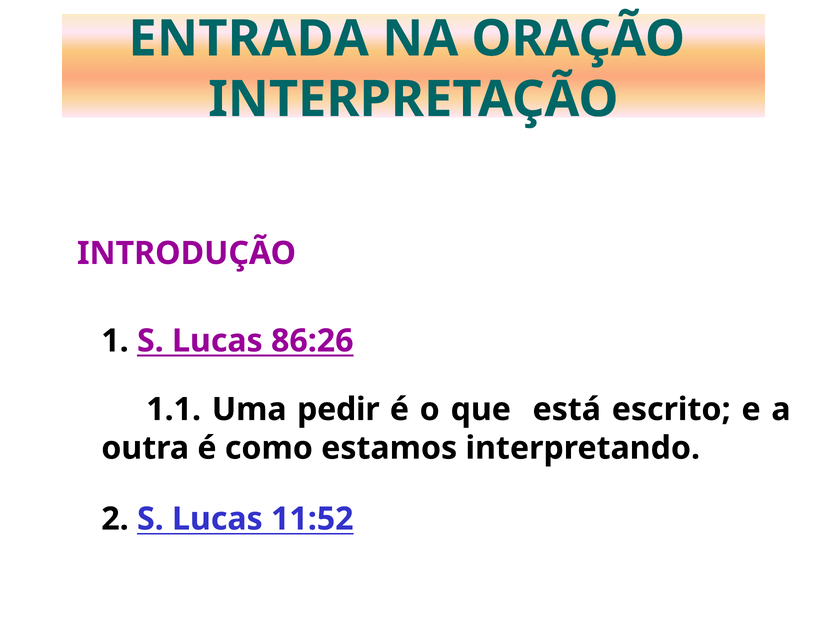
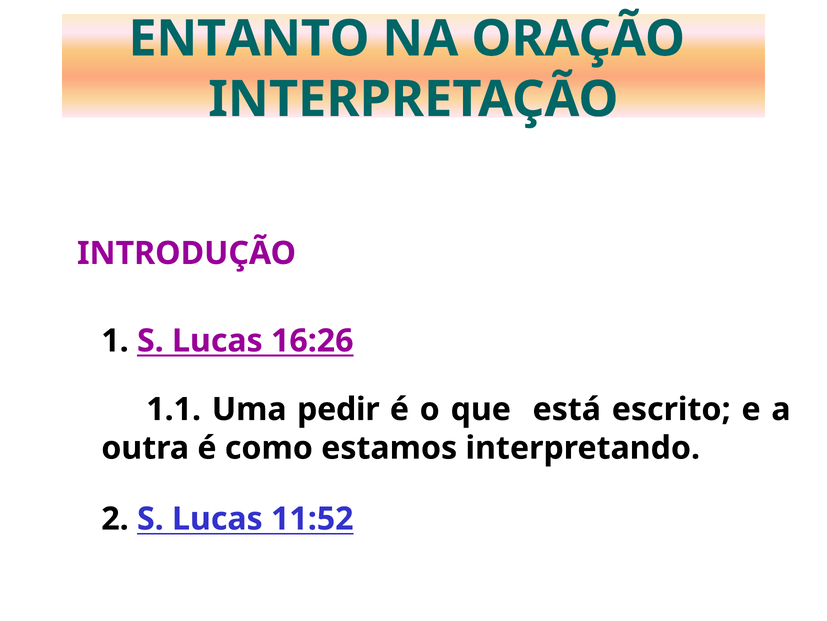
ENTRADA: ENTRADA -> ENTANTO
86:26: 86:26 -> 16:26
